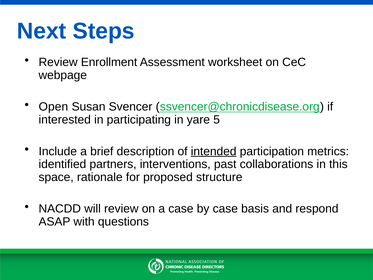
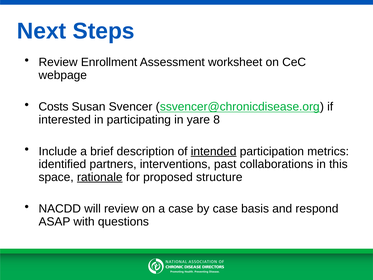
Open: Open -> Costs
5: 5 -> 8
rationale underline: none -> present
